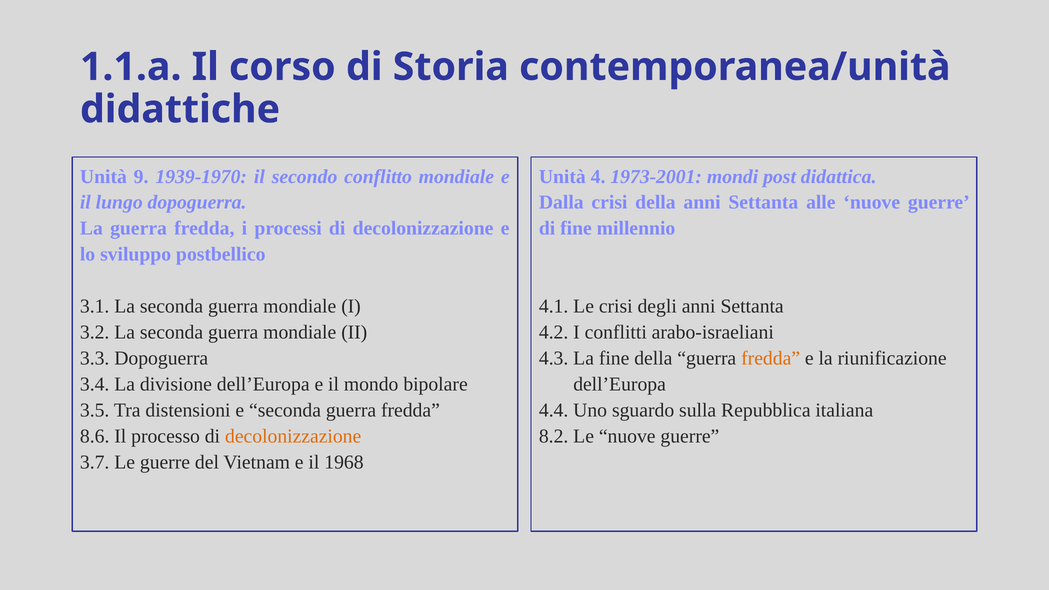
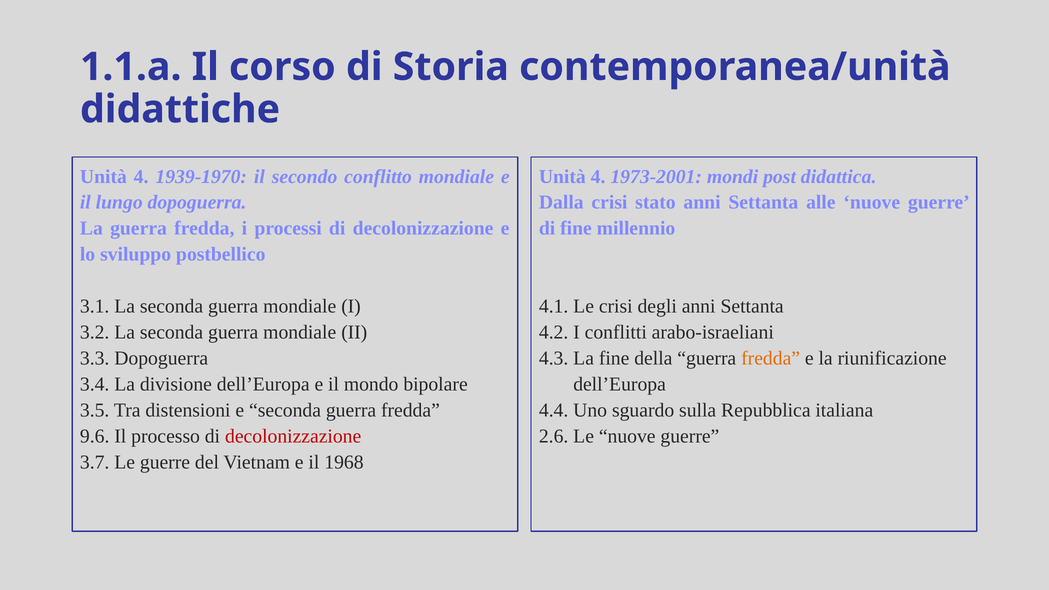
9 at (141, 177): 9 -> 4
crisi della: della -> stato
8.6: 8.6 -> 9.6
decolonizzazione at (293, 436) colour: orange -> red
8.2: 8.2 -> 2.6
